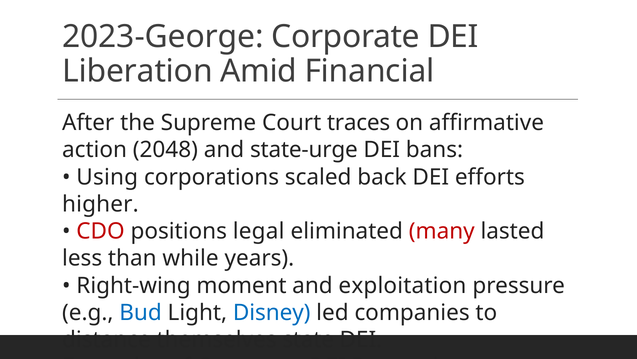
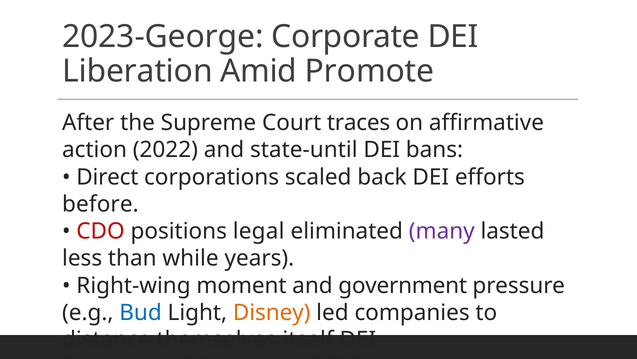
Financial: Financial -> Promote
2048: 2048 -> 2022
state-urge: state-urge -> state-until
Using: Using -> Direct
higher: higher -> before
many colour: red -> purple
exploitation: exploitation -> government
Disney colour: blue -> orange
state: state -> itself
